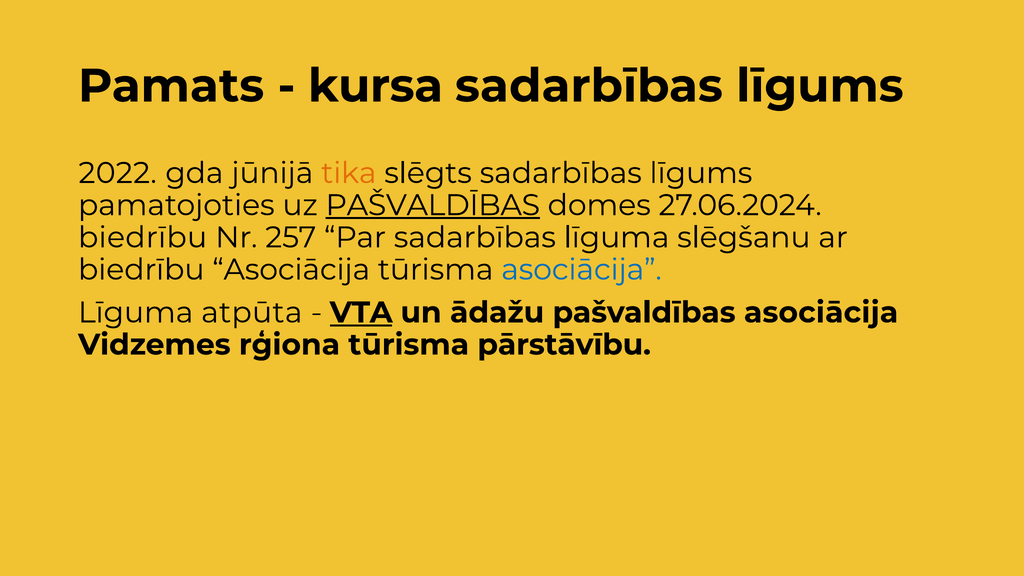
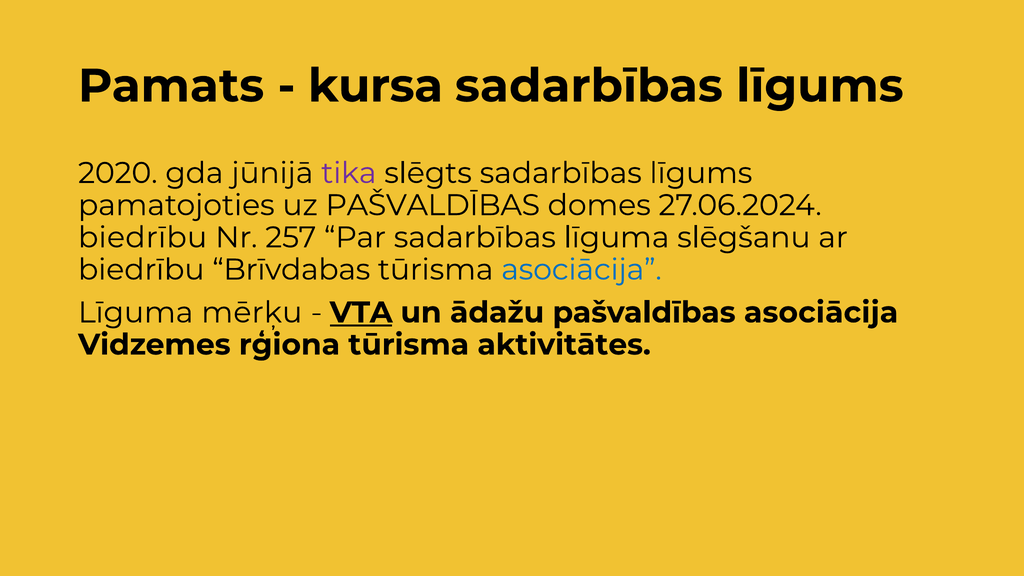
2022: 2022 -> 2020
tika colour: orange -> purple
PAŠVALDĪBAS at (433, 205) underline: present -> none
biedrību Asociācija: Asociācija -> Brīvdabas
atpūta: atpūta -> mērķu
pārstāvību: pārstāvību -> aktivitātes
